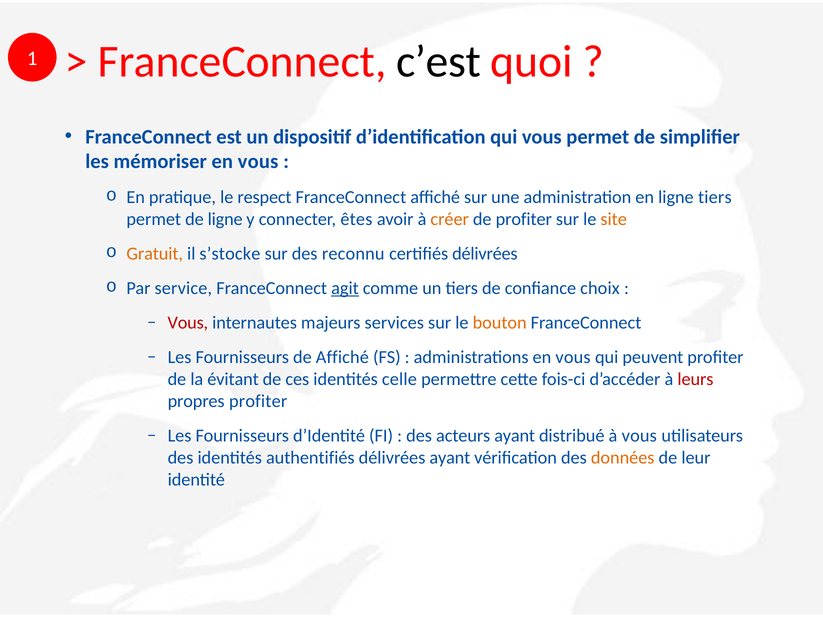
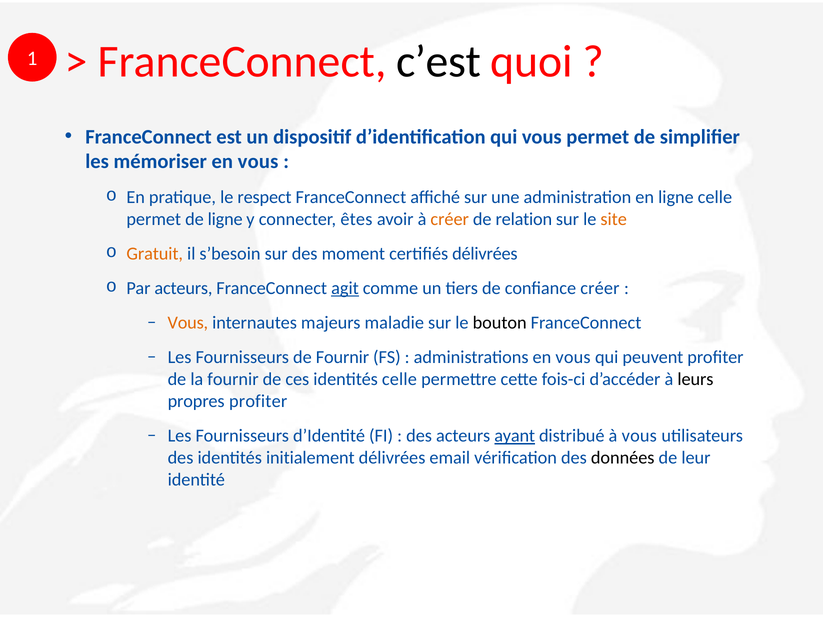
ligne tiers: tiers -> celle
de profiter: profiter -> relation
s’stocke: s’stocke -> s’besoin
reconnu: reconnu -> moment
Par service: service -> acteurs
confiance choix: choix -> créer
Vous at (188, 322) colour: red -> orange
services: services -> maladie
bouton colour: orange -> black
de Affiché: Affiché -> Fournir
la évitant: évitant -> fournir
leurs colour: red -> black
ayant at (515, 435) underline: none -> present
authentifiés: authentifiés -> initialement
délivrées ayant: ayant -> email
données colour: orange -> black
